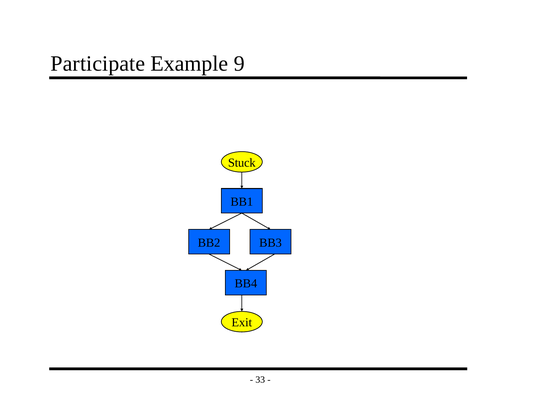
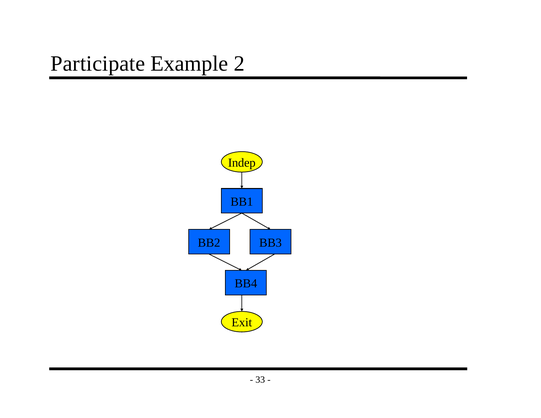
9: 9 -> 2
Stuck: Stuck -> Indep
